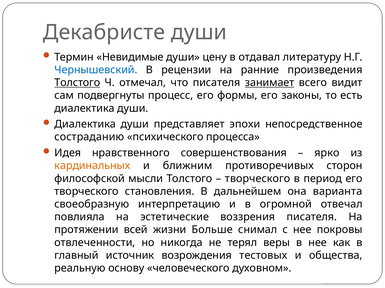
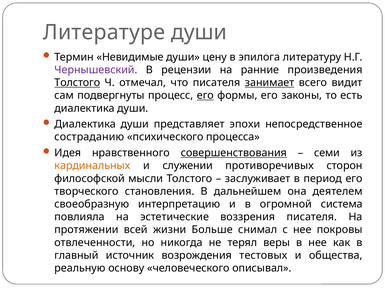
Декабристе: Декабристе -> Литературе
отдавал: отдавал -> эпилога
Чернышевский colour: blue -> purple
его at (205, 96) underline: none -> present
совершенствования underline: none -> present
ярко: ярко -> семи
ближним: ближним -> служении
творческого at (258, 179): творческого -> заслуживает
варианта: варианта -> деятелем
отвечал: отвечал -> система
духовном: духовном -> описывал
